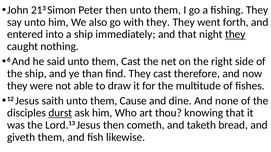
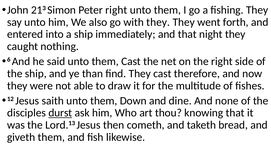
Peter then: then -> right
they at (235, 34) underline: present -> none
Cause: Cause -> Down
